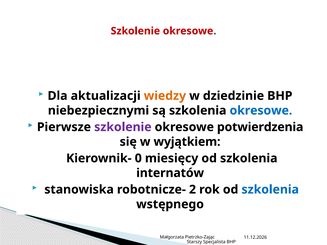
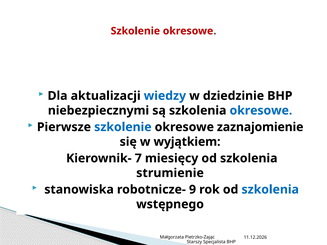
wiedzy colour: orange -> blue
szkolenie at (123, 127) colour: purple -> blue
potwierdzenia: potwierdzenia -> zaznajomienie
0: 0 -> 7
internatów: internatów -> strumienie
2: 2 -> 9
